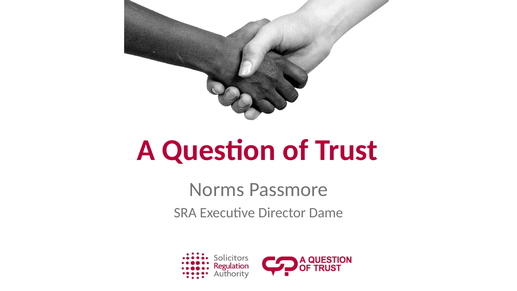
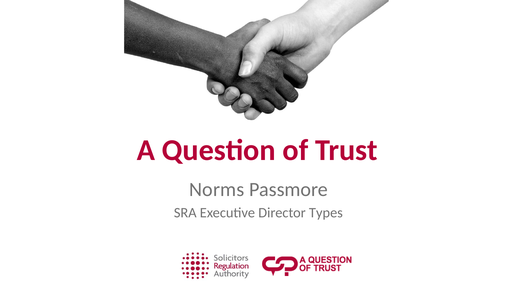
Dame: Dame -> Types
